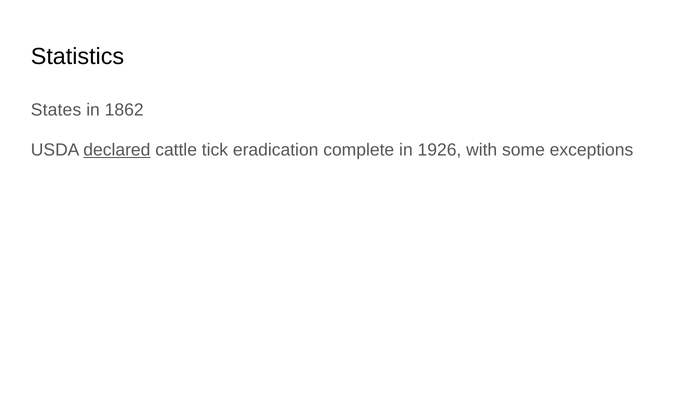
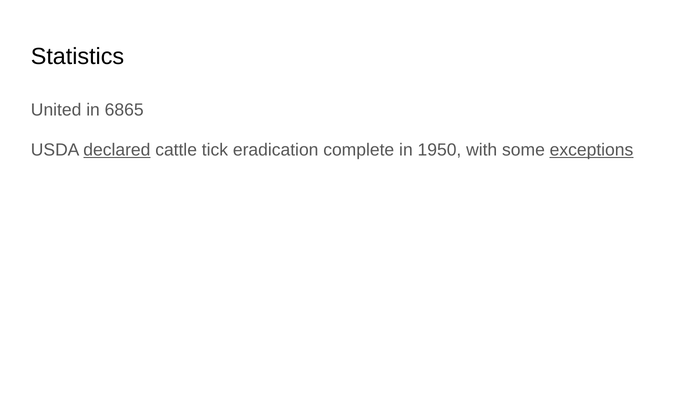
States: States -> United
1862: 1862 -> 6865
1926: 1926 -> 1950
exceptions underline: none -> present
